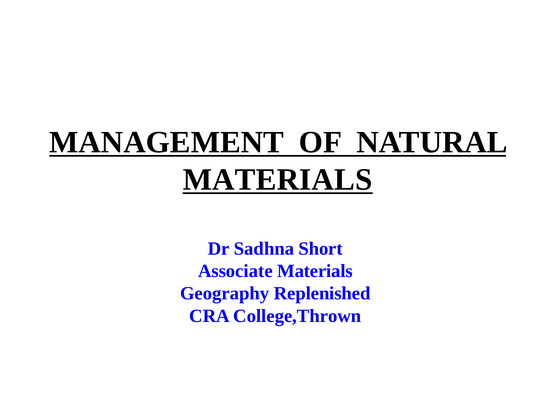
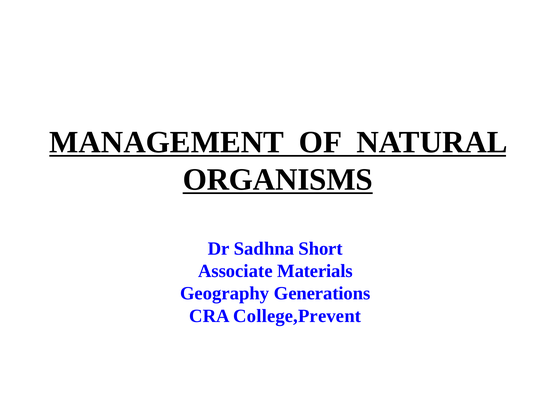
MATERIALS at (278, 179): MATERIALS -> ORGANISMS
Replenished: Replenished -> Generations
College,Thrown: College,Thrown -> College,Prevent
